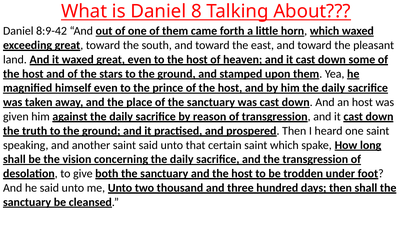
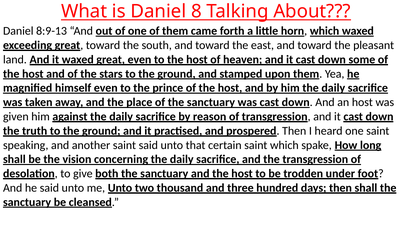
8:9-42: 8:9-42 -> 8:9-13
